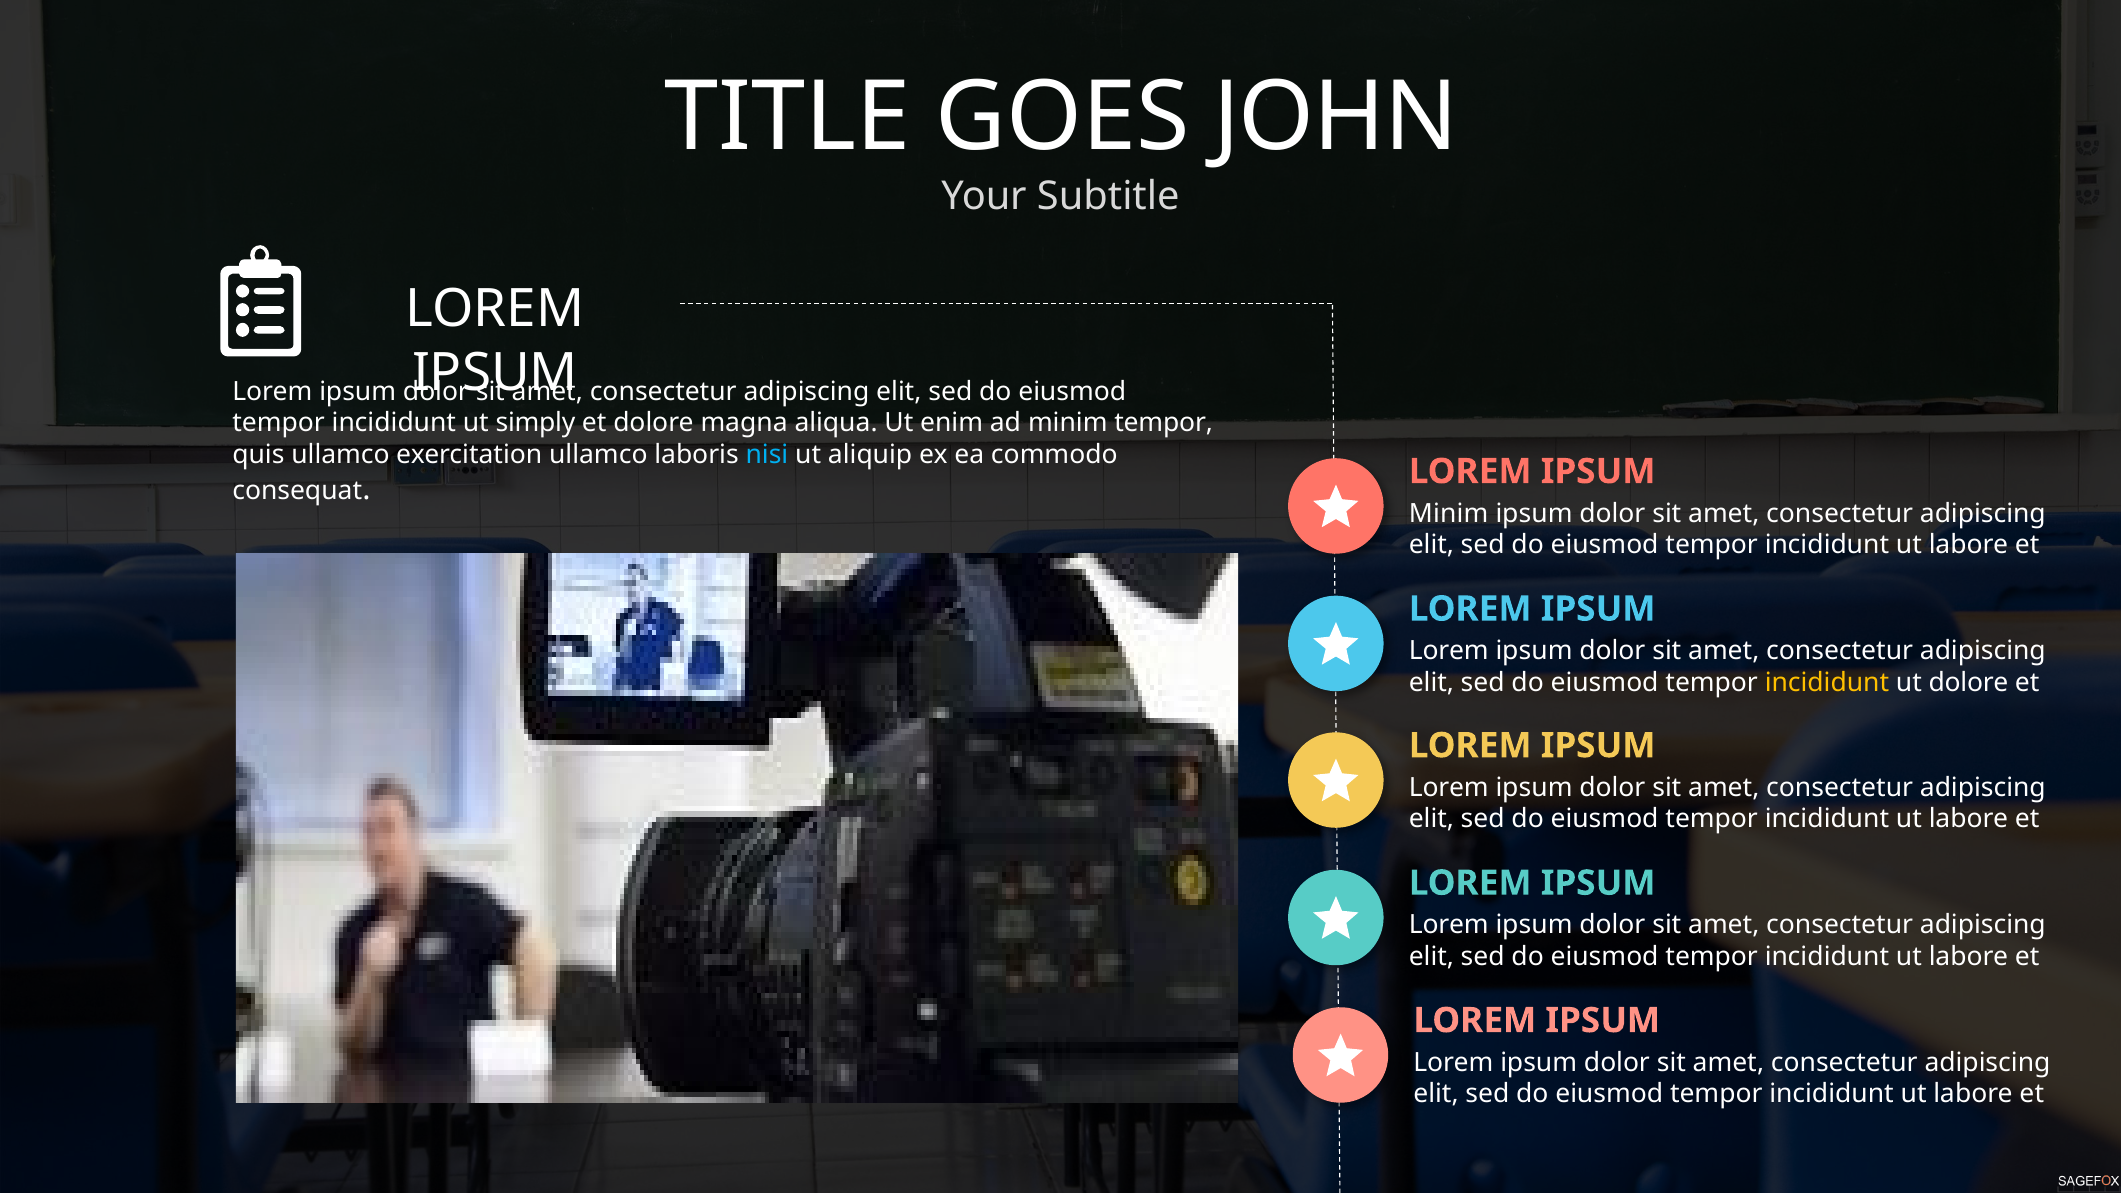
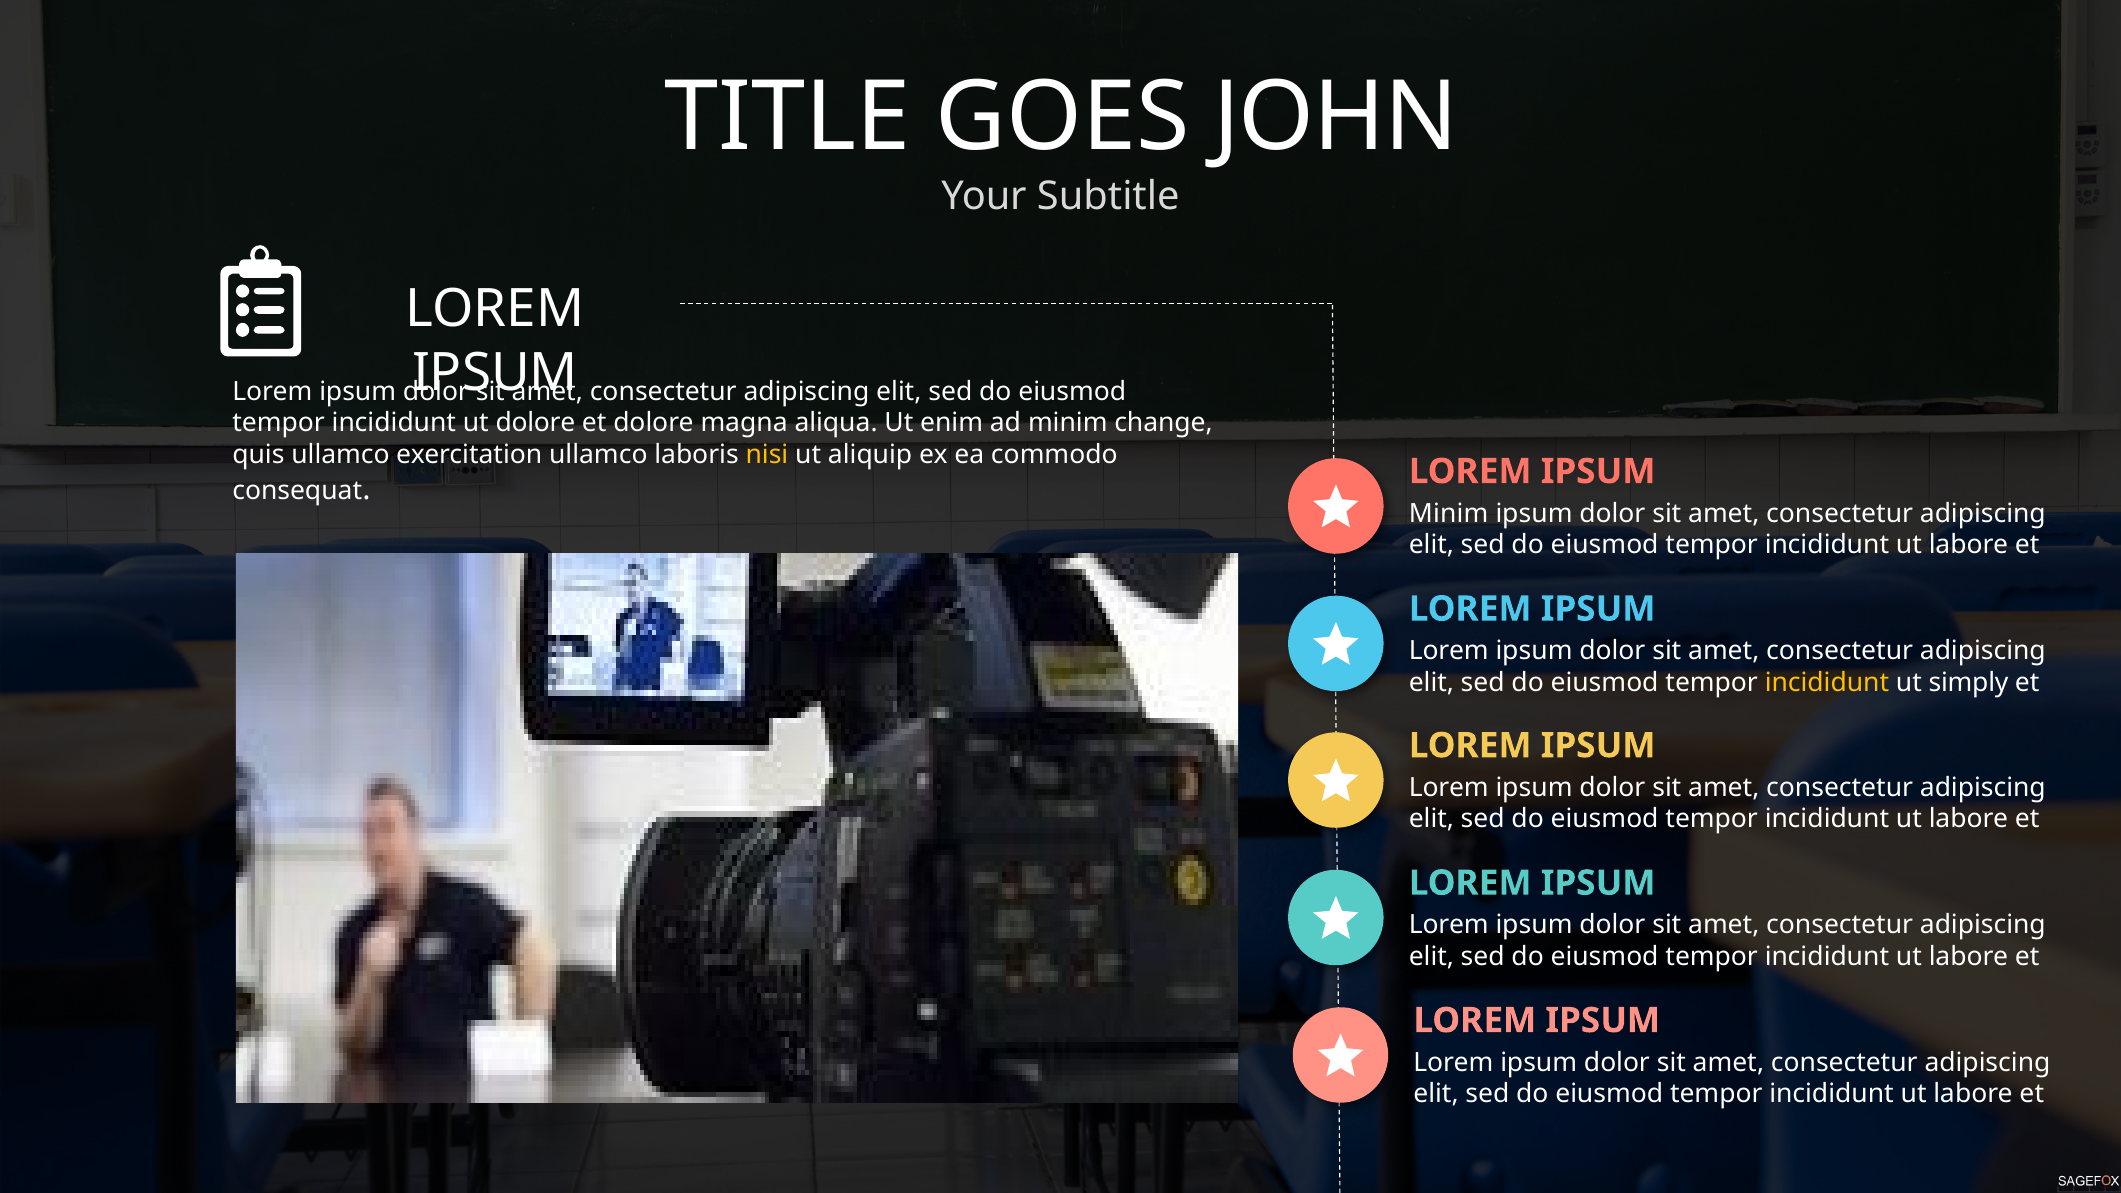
ut simply: simply -> dolore
minim tempor: tempor -> change
nisi colour: light blue -> yellow
ut dolore: dolore -> simply
